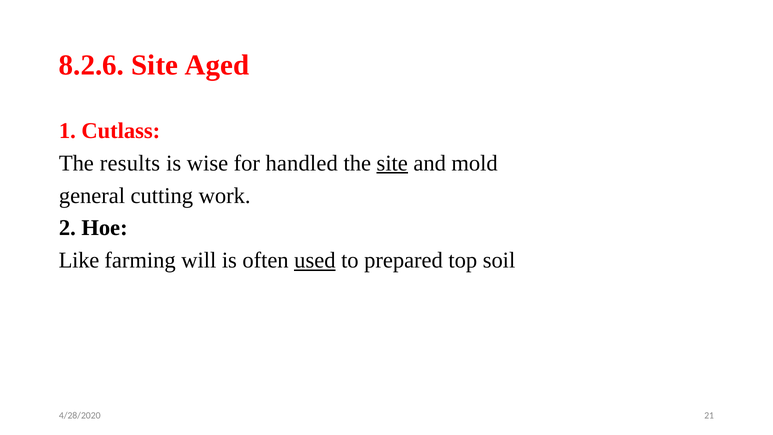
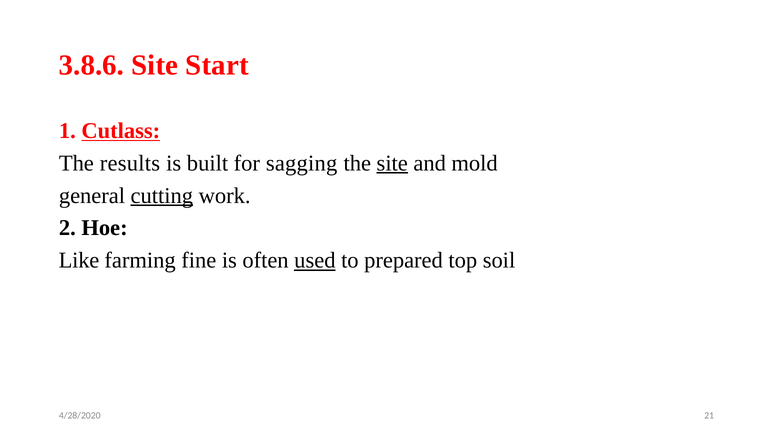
8.2.6: 8.2.6 -> 3.8.6
Aged: Aged -> Start
Cutlass underline: none -> present
wise: wise -> built
handled: handled -> sagging
cutting underline: none -> present
will: will -> fine
